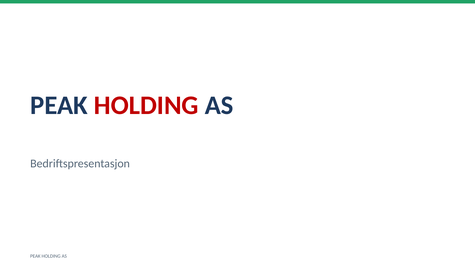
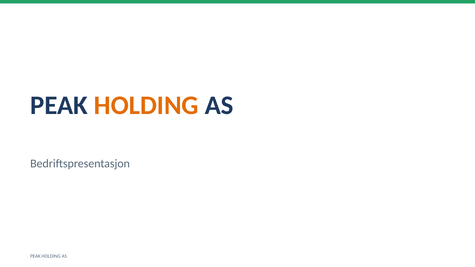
HOLDING at (146, 105) colour: red -> orange
